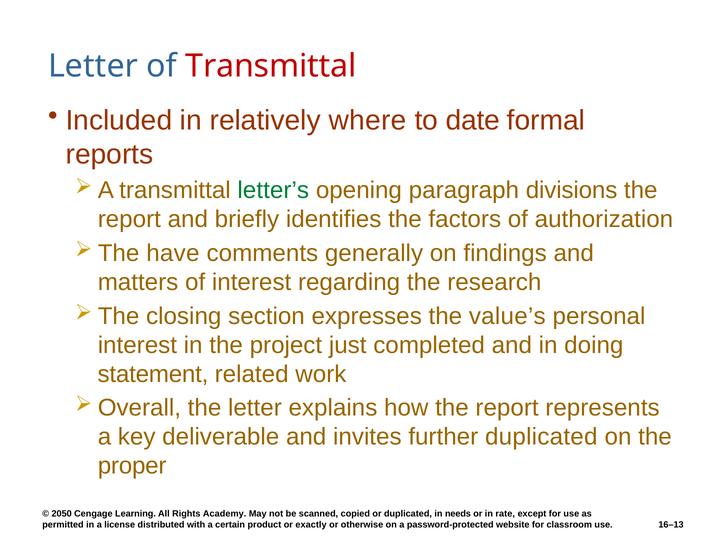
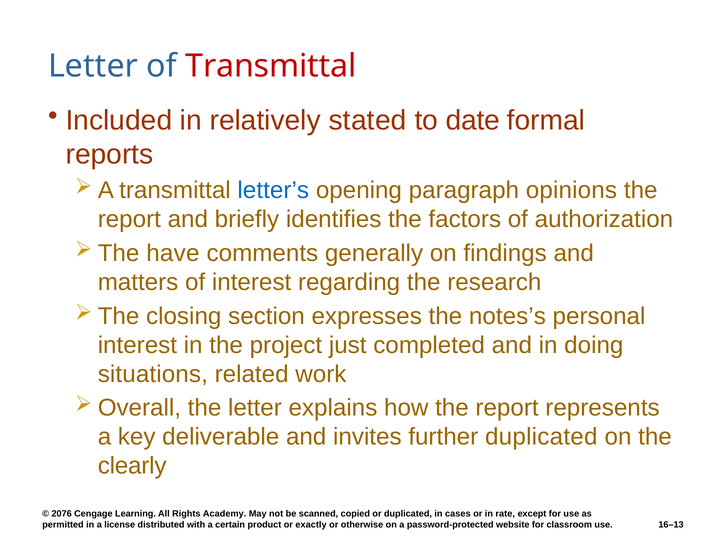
where: where -> stated
letter’s colour: green -> blue
divisions: divisions -> opinions
value’s: value’s -> notes’s
statement: statement -> situations
proper: proper -> clearly
2050: 2050 -> 2076
needs: needs -> cases
